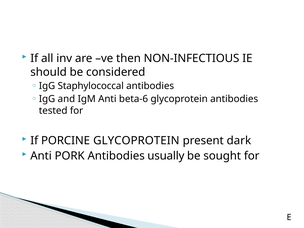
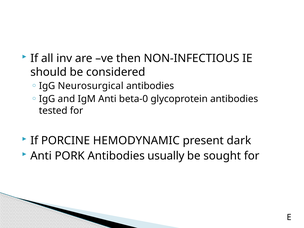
Staphylococcal: Staphylococcal -> Neurosurgical
beta-6: beta-6 -> beta-0
PORCINE GLYCOPROTEIN: GLYCOPROTEIN -> HEMODYNAMIC
